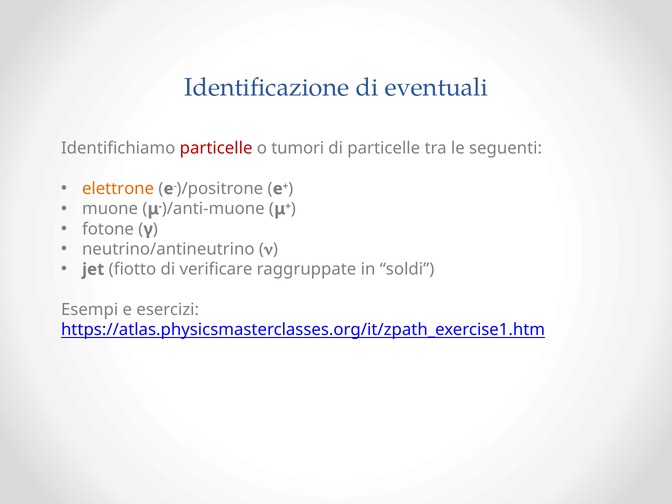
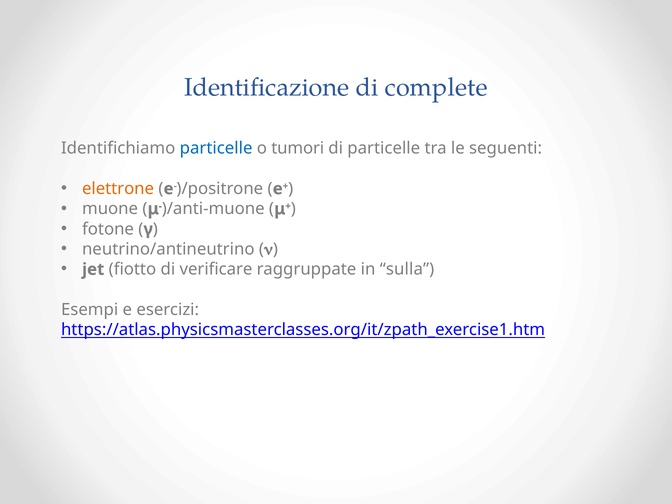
eventuali: eventuali -> complete
particelle at (216, 148) colour: red -> blue
soldi: soldi -> sulla
